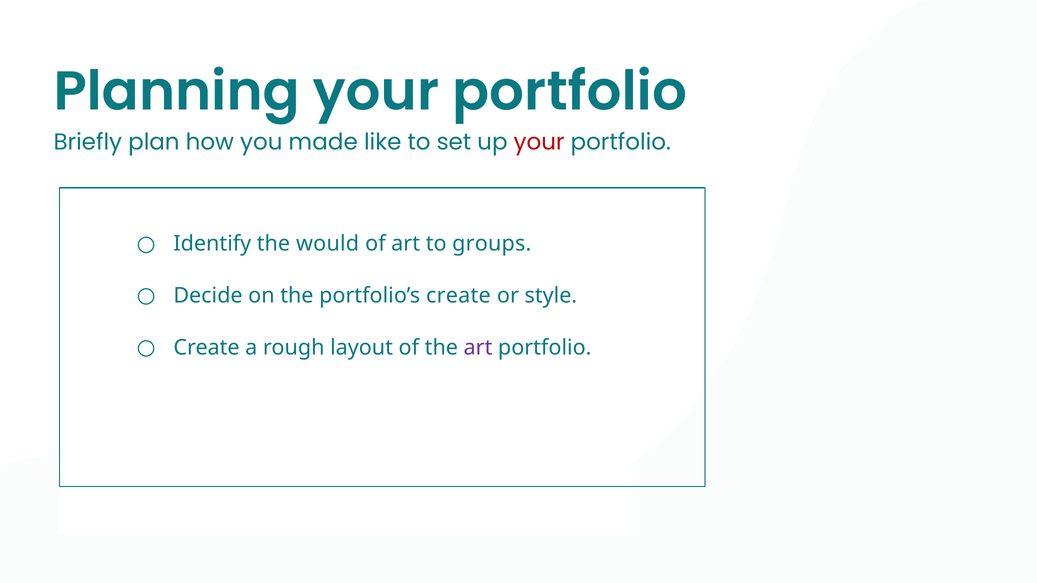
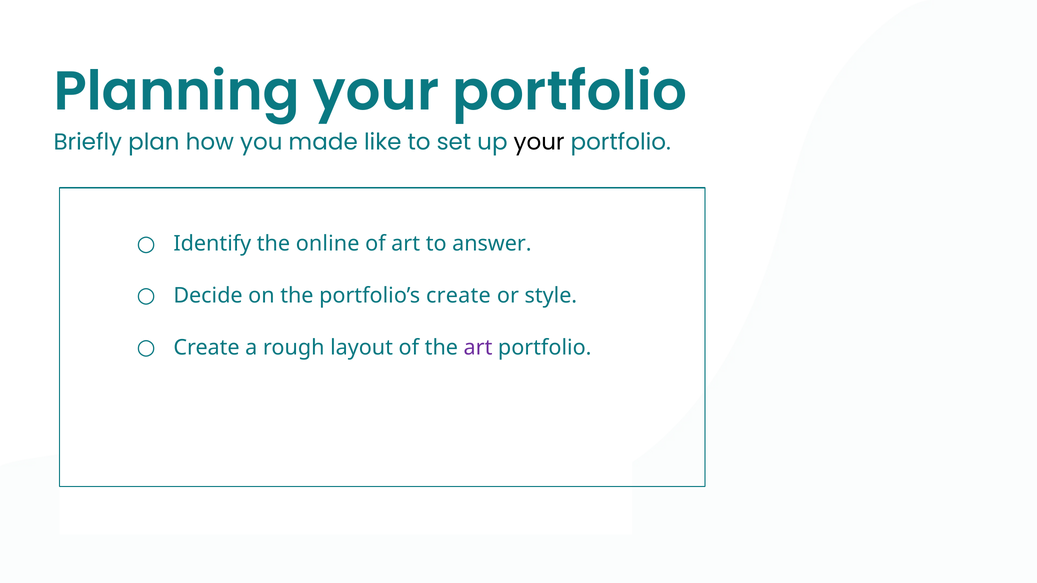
your at (539, 142) colour: red -> black
would: would -> online
groups: groups -> answer
